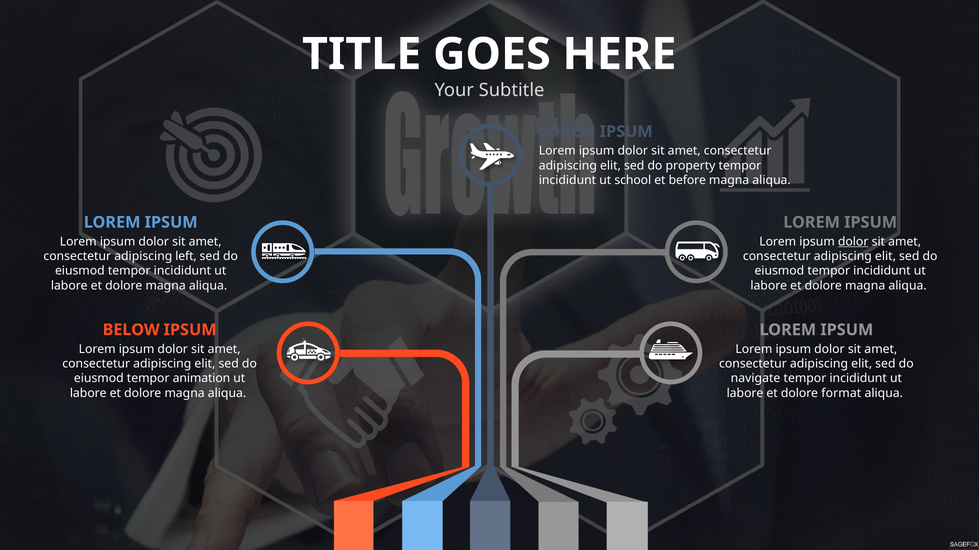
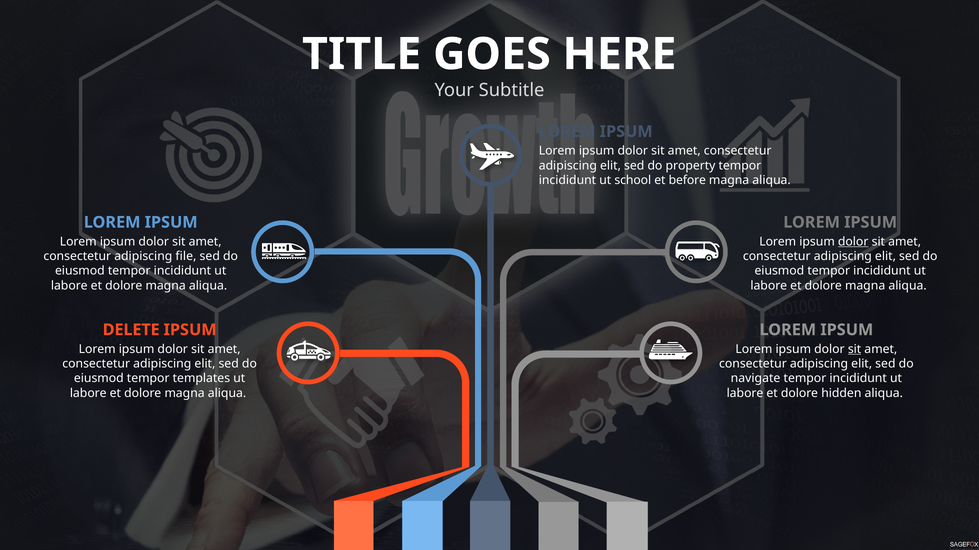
left: left -> file
BELOW: BELOW -> DELETE
sit at (855, 349) underline: none -> present
animation: animation -> templates
format: format -> hidden
